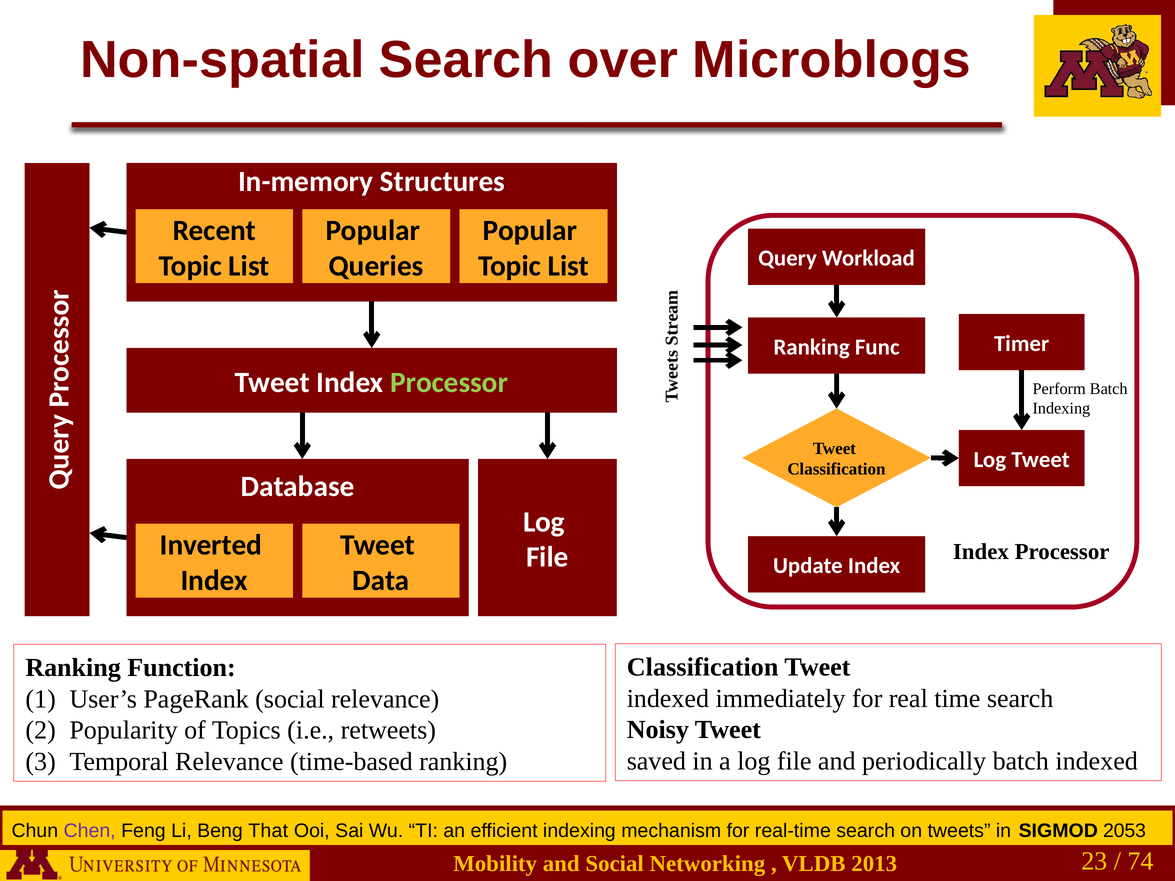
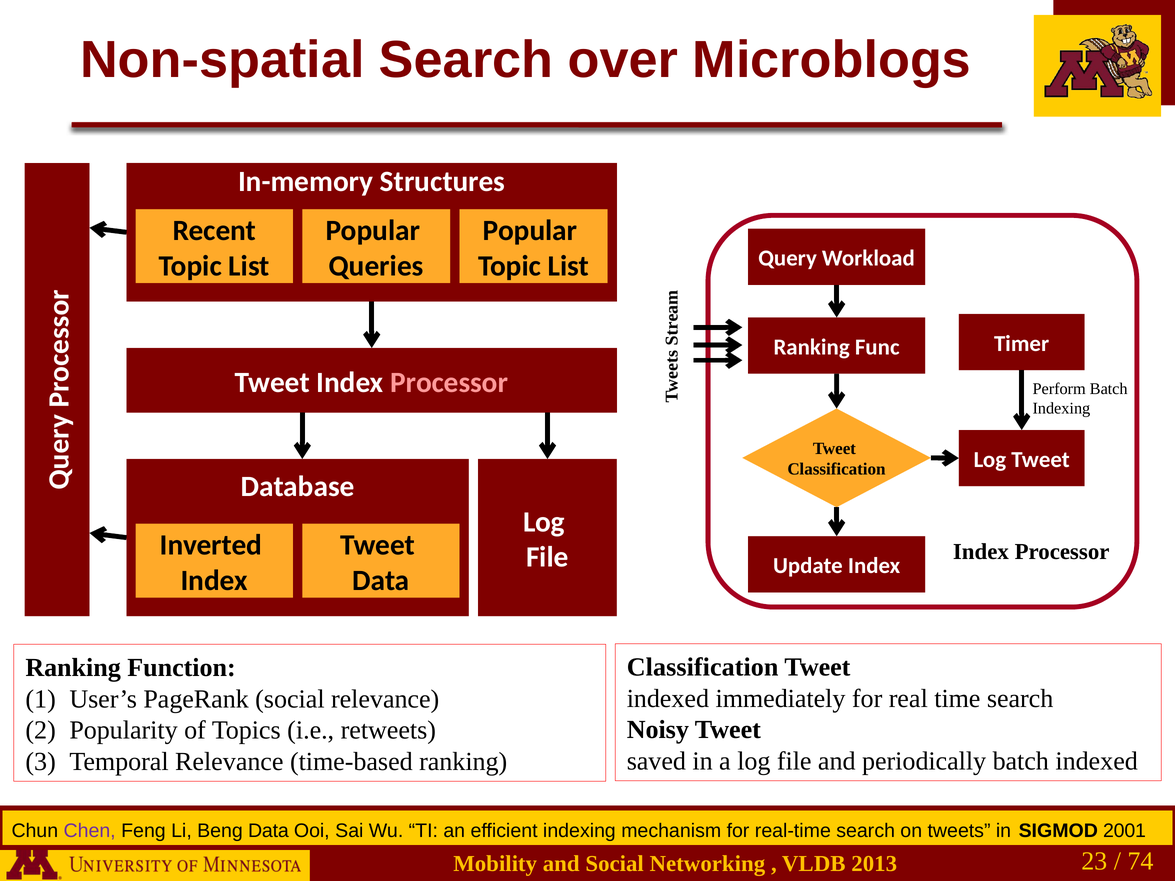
Processor at (449, 382) colour: light green -> pink
Beng That: That -> Data
2053: 2053 -> 2001
